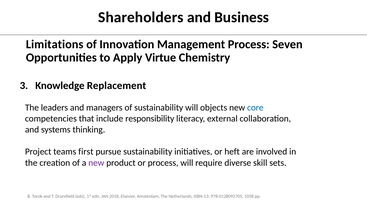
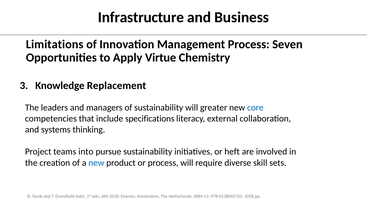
Shareholders: Shareholders -> Infrastructure
objects: objects -> greater
responsibility: responsibility -> specifications
first: first -> into
new at (96, 162) colour: purple -> blue
